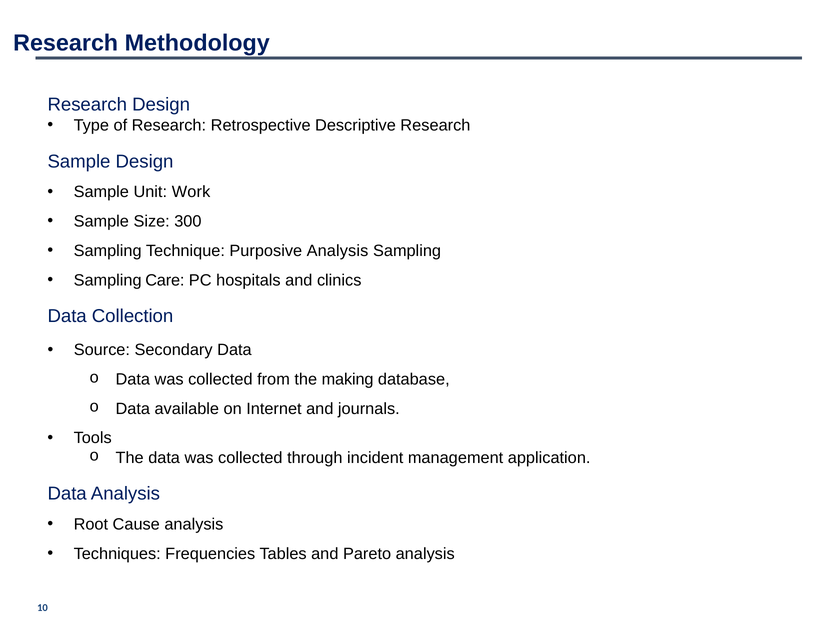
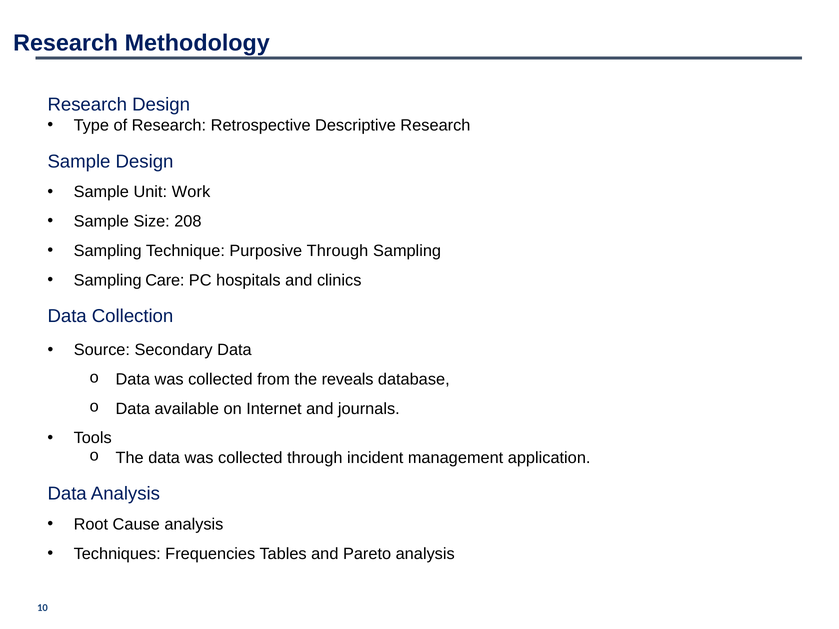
300: 300 -> 208
Purposive Analysis: Analysis -> Through
making: making -> reveals
